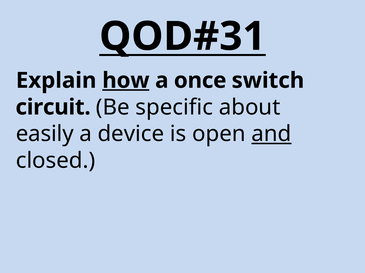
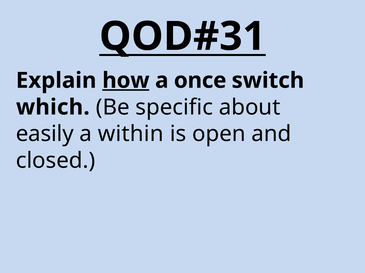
circuit: circuit -> which
device: device -> within
and underline: present -> none
